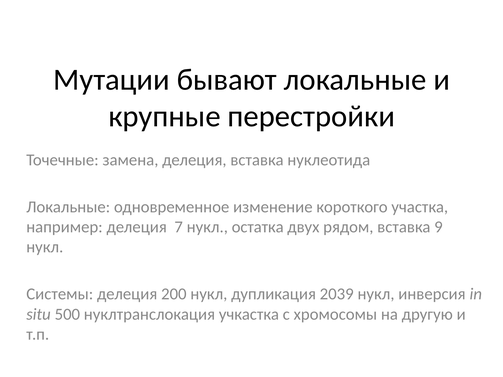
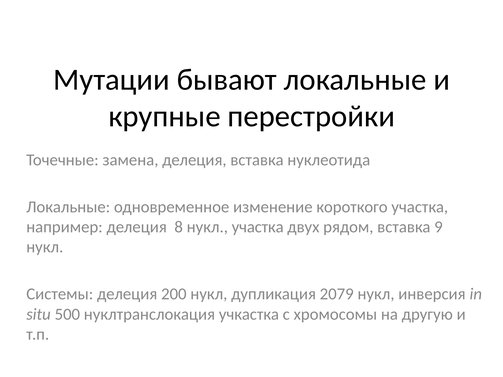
7: 7 -> 8
нукл остатка: остатка -> участка
2039: 2039 -> 2079
